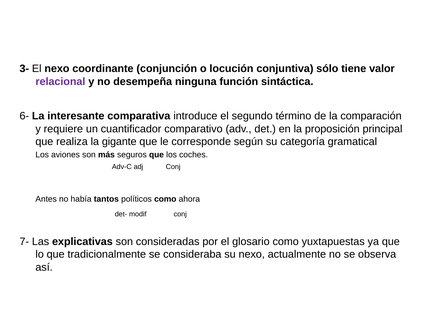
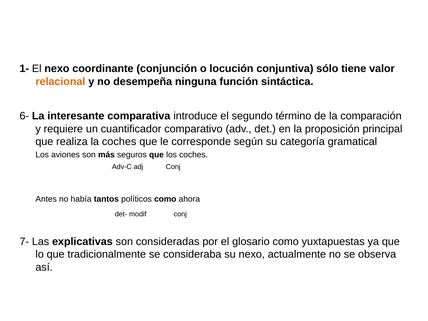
3-: 3- -> 1-
relacional colour: purple -> orange
la gigante: gigante -> coches
